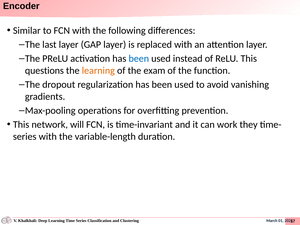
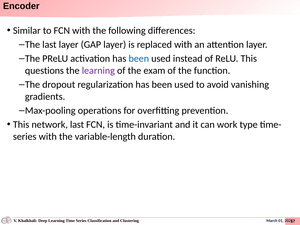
learning at (98, 71) colour: orange -> purple
network will: will -> last
they: they -> type
